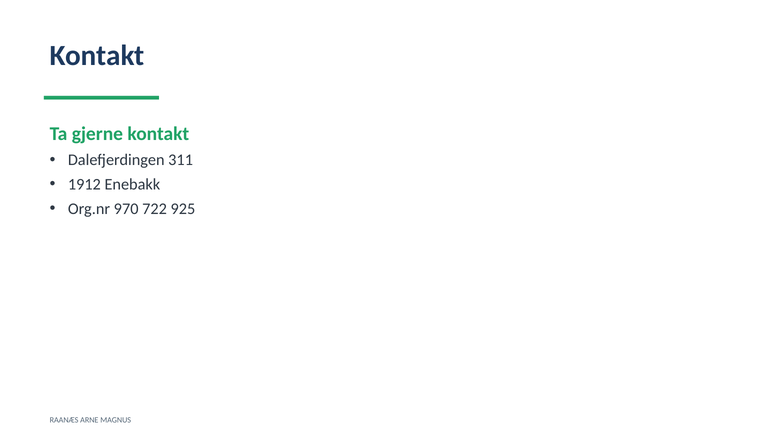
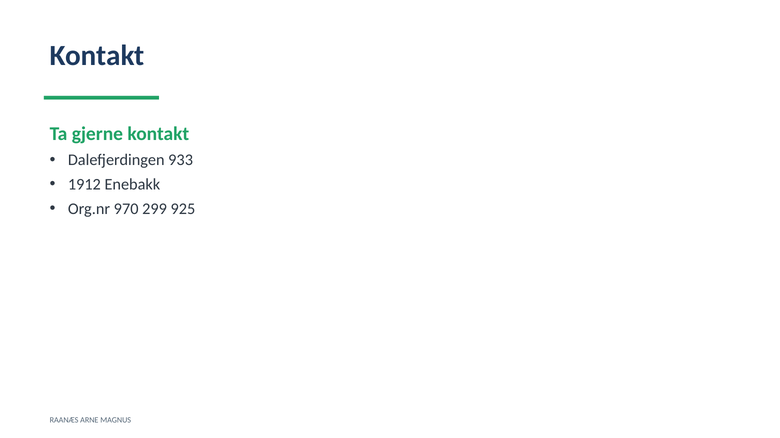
311: 311 -> 933
722: 722 -> 299
